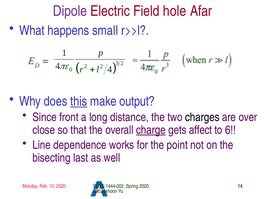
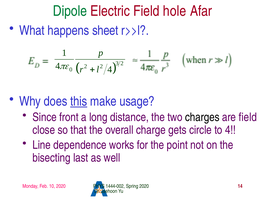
Dipole colour: purple -> green
small: small -> sheet
output: output -> usage
are over: over -> field
charge underline: present -> none
affect: affect -> circle
to 6: 6 -> 4
